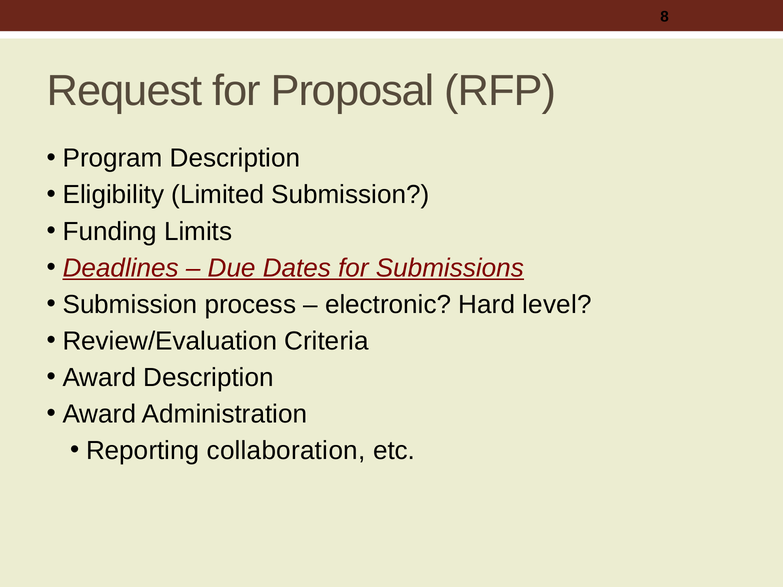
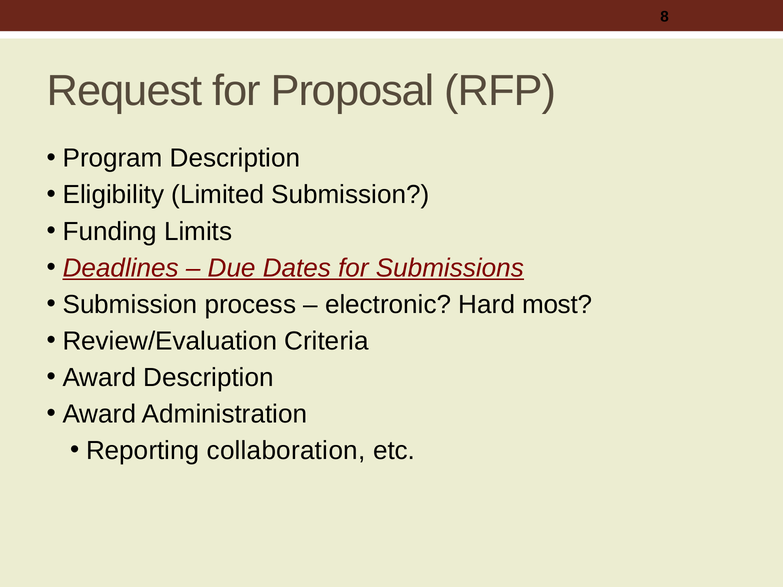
level: level -> most
